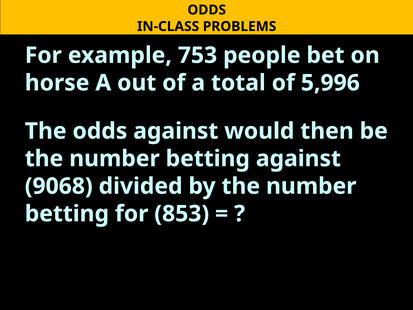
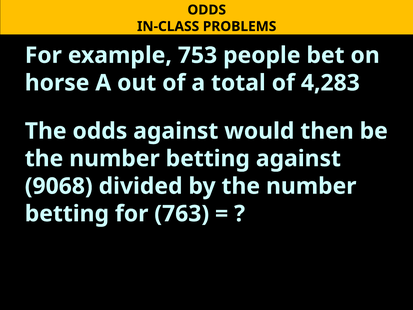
5,996: 5,996 -> 4,283
853: 853 -> 763
